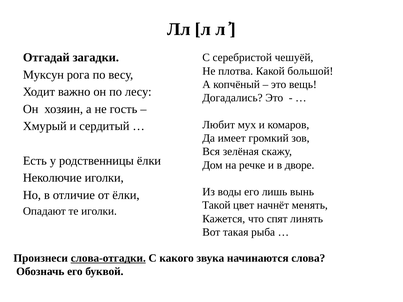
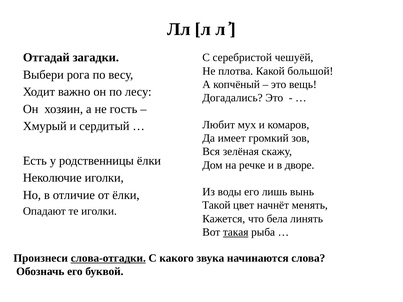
Муксун: Муксун -> Выбери
спят: спят -> бела
такая underline: none -> present
